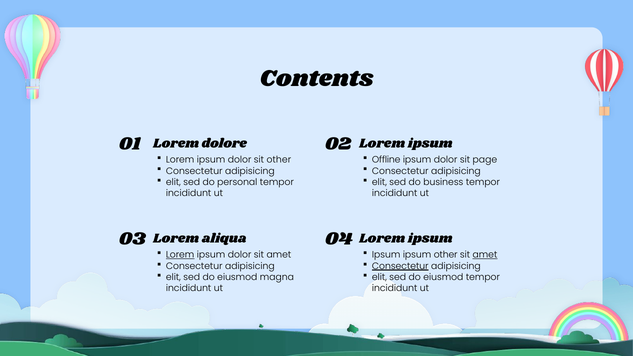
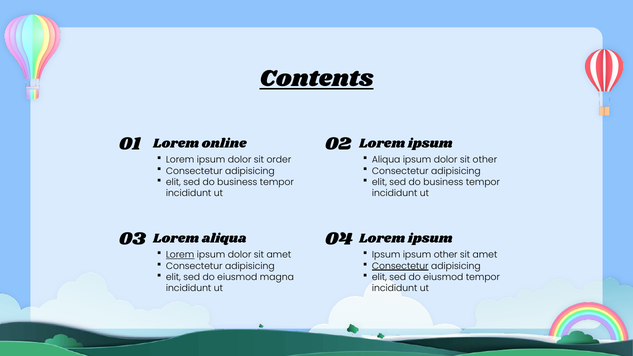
Contents underline: none -> present
dolore: dolore -> online
sit other: other -> order
Offline at (386, 160): Offline -> Aliqua
sit page: page -> other
personal at (237, 182): personal -> business
amet at (485, 255) underline: present -> none
